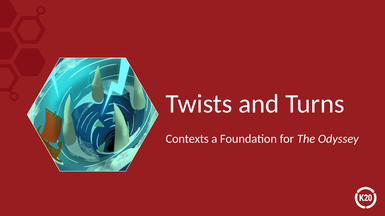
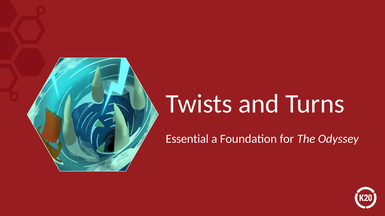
Contexts: Contexts -> Essential
